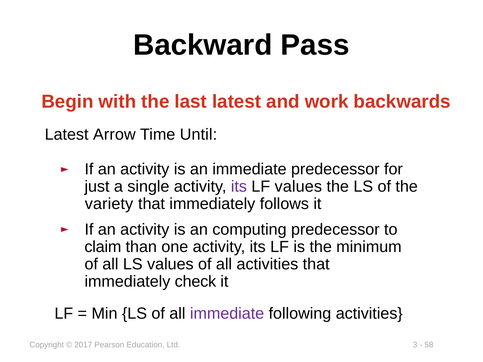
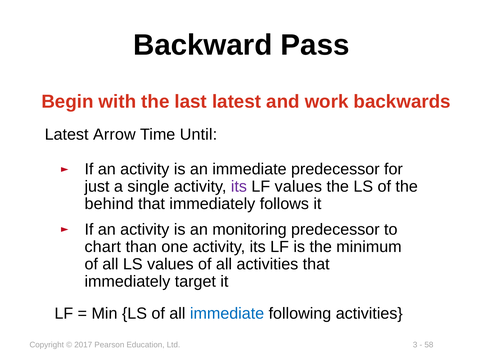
variety: variety -> behind
computing: computing -> monitoring
claim: claim -> chart
check: check -> target
immediate at (227, 314) colour: purple -> blue
